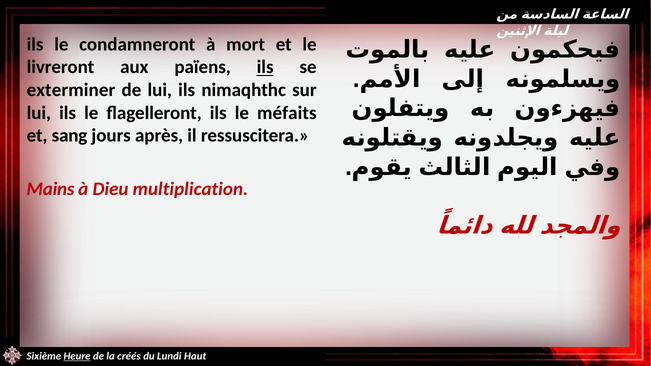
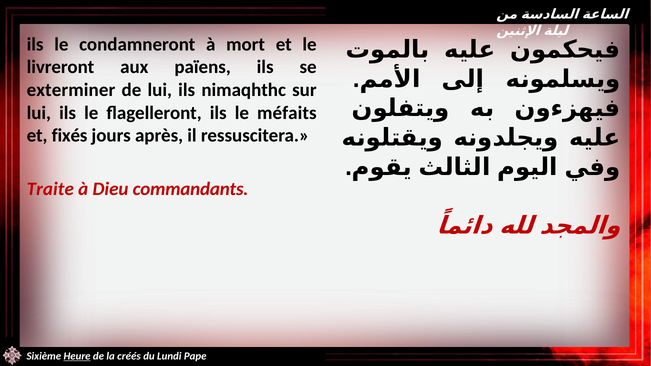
ils at (265, 67) underline: present -> none
sang: sang -> fixés
Mains: Mains -> Traite
multiplication: multiplication -> commandants
Haut: Haut -> Pape
